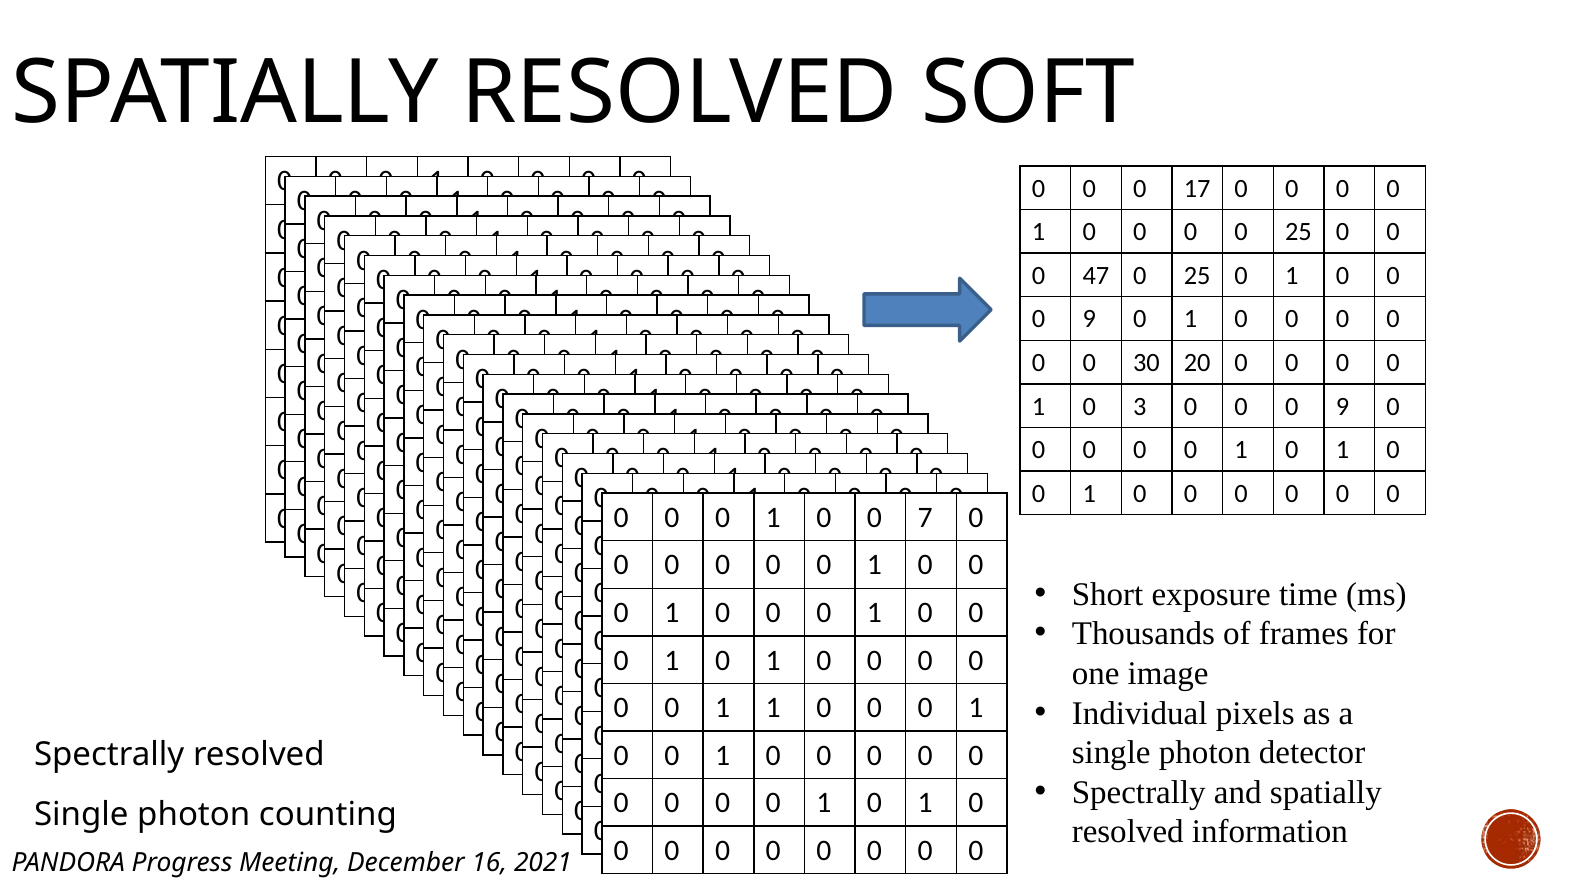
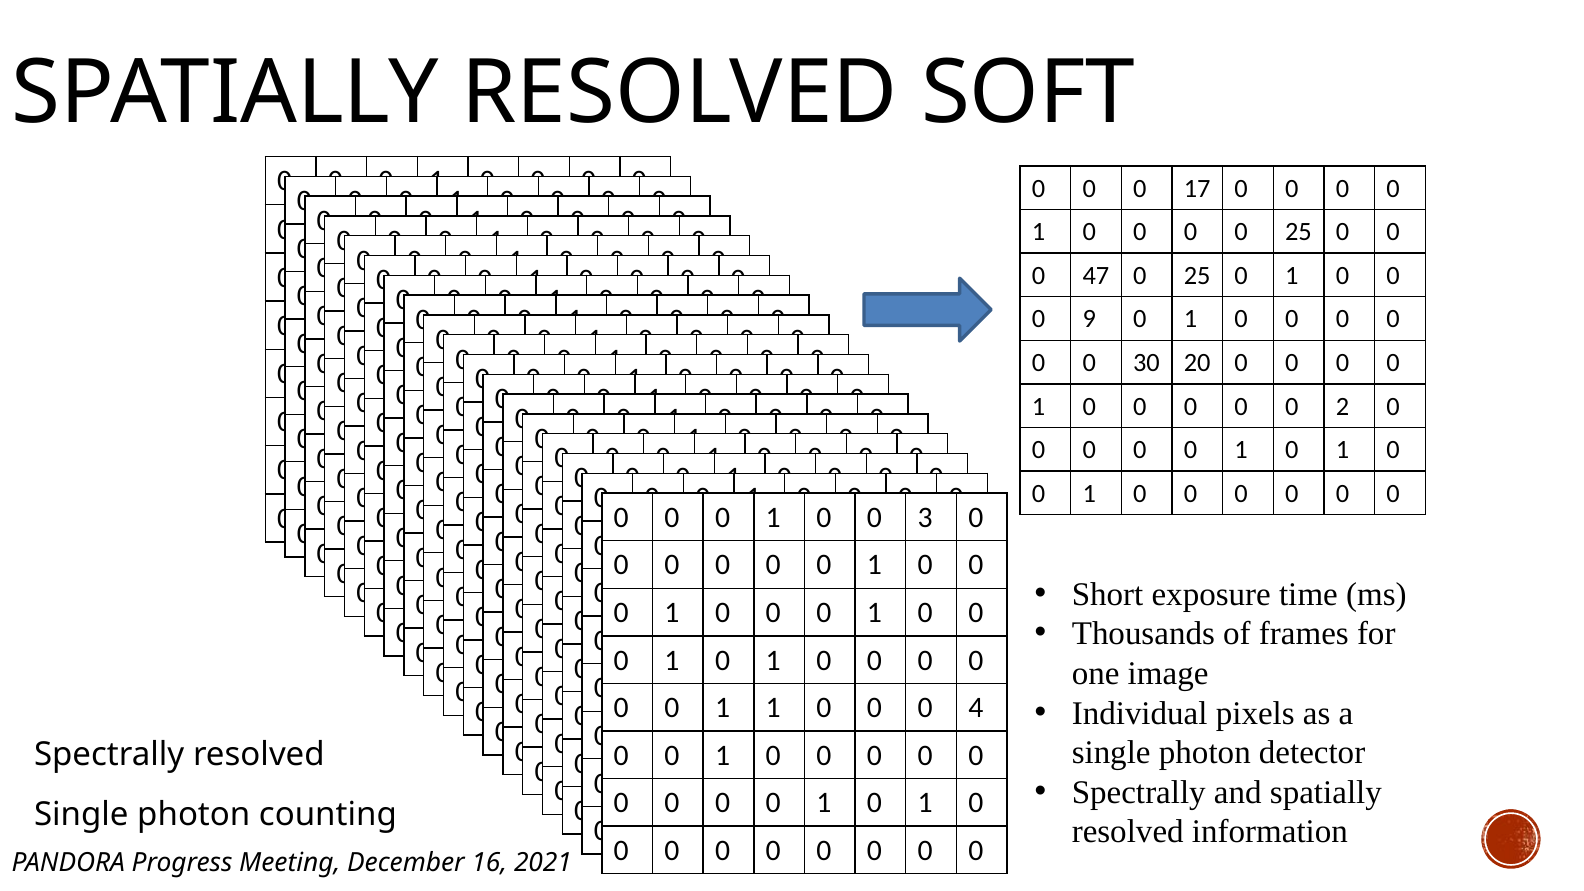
3 at (1140, 406): 3 -> 0
9 at (1342, 406): 9 -> 2
7: 7 -> 3
1 at (976, 708): 1 -> 4
